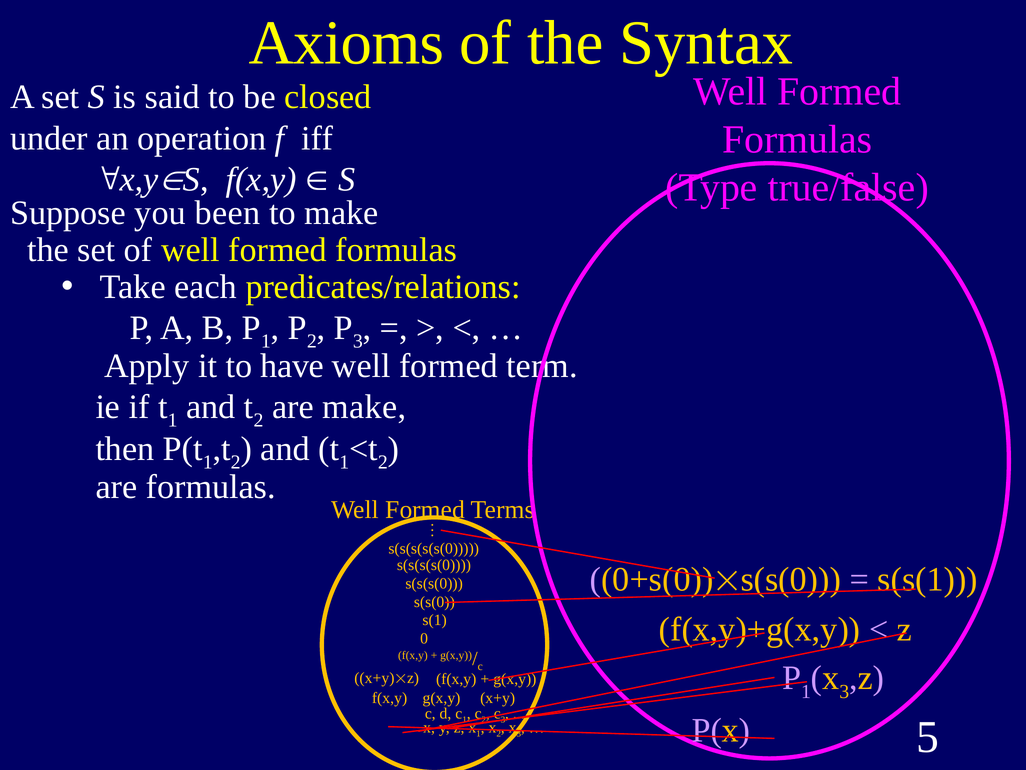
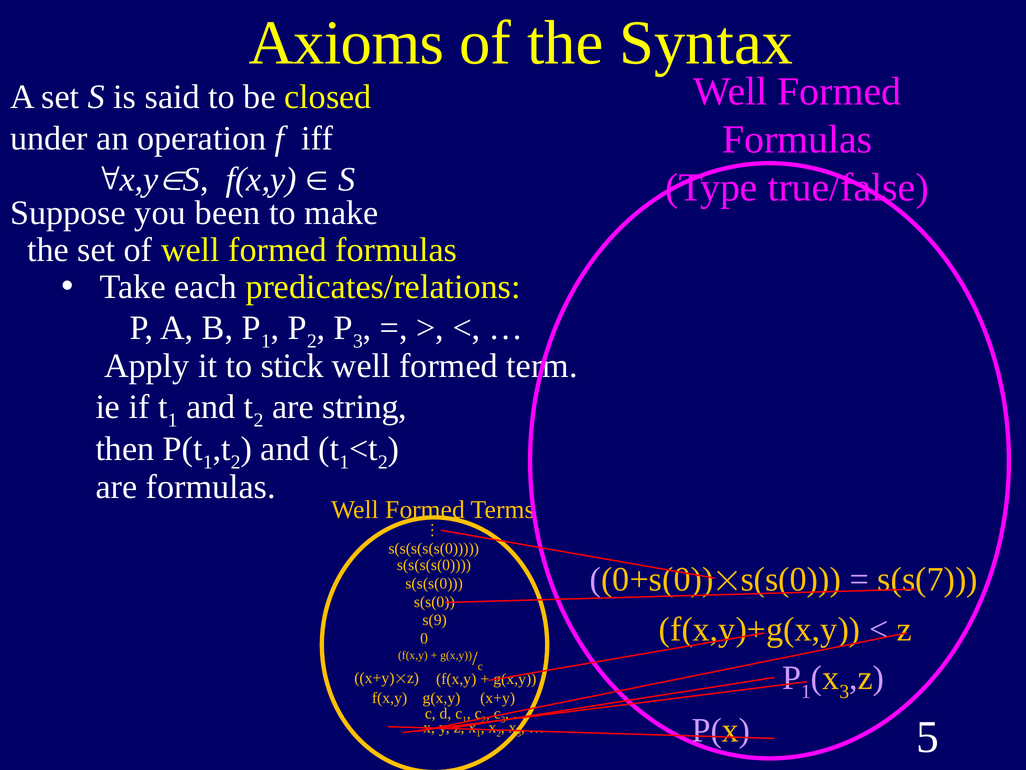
have: have -> stick
are make: make -> string
s(s(1: s(s(1 -> s(s(7
s(1: s(1 -> s(9
